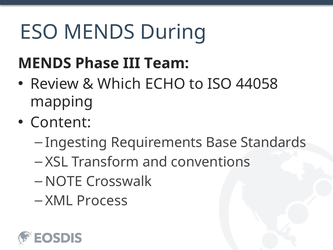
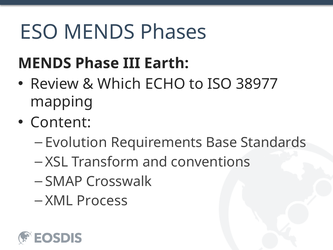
During: During -> Phases
Team: Team -> Earth
44058: 44058 -> 38977
Ingesting: Ingesting -> Evolution
NOTE: NOTE -> SMAP
